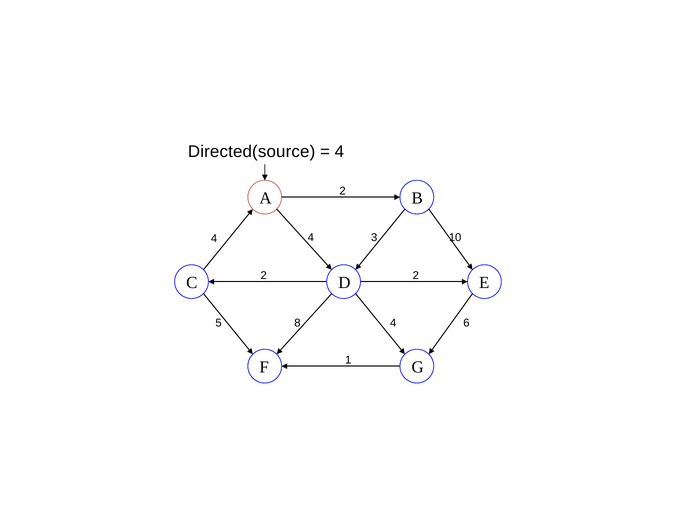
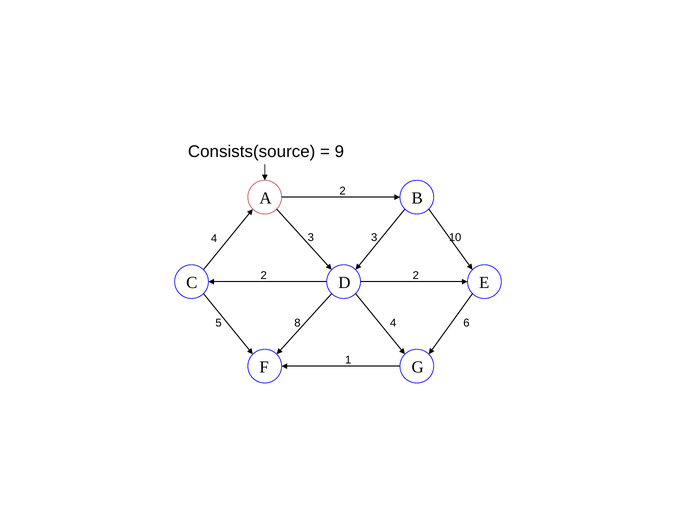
Directed(source: Directed(source -> Consists(source
4 at (339, 152): 4 -> 9
4 4: 4 -> 3
